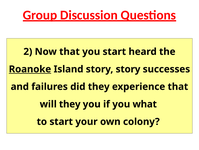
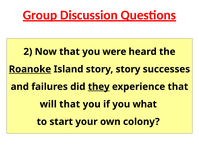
you start: start -> were
they at (99, 86) underline: none -> present
will they: they -> that
